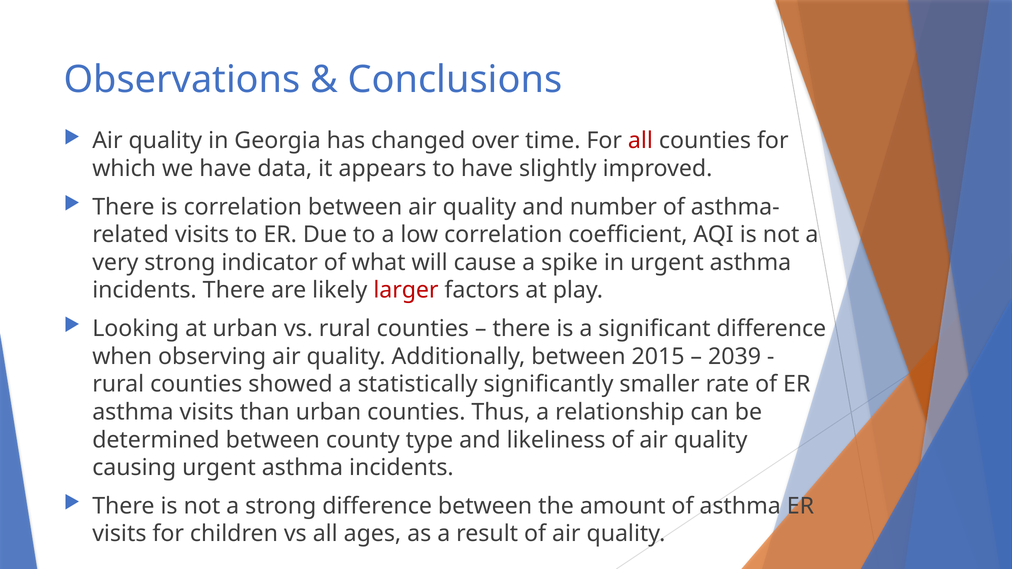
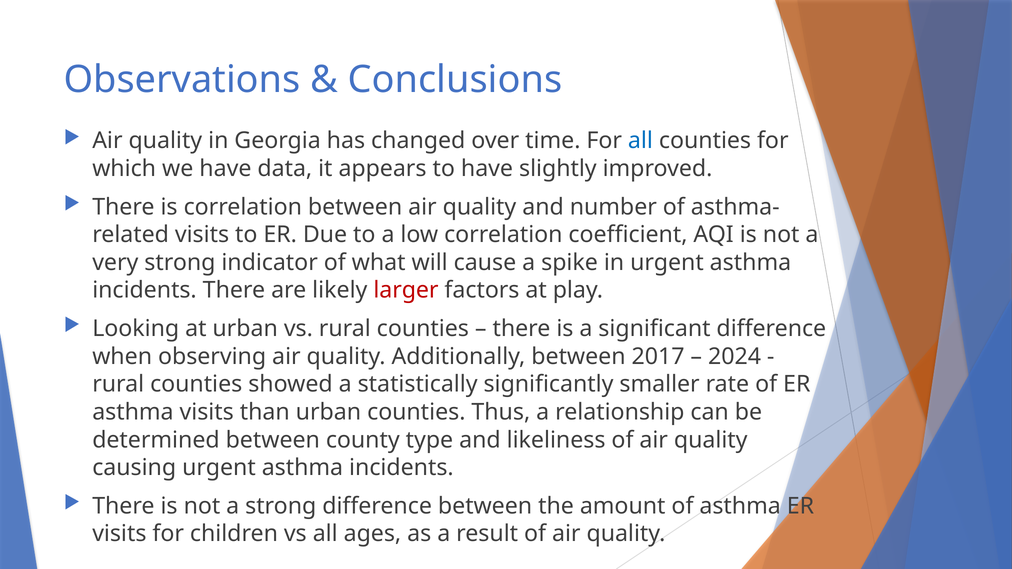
all at (640, 141) colour: red -> blue
2015: 2015 -> 2017
2039: 2039 -> 2024
